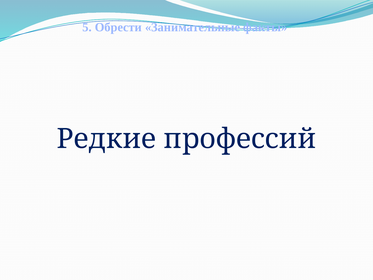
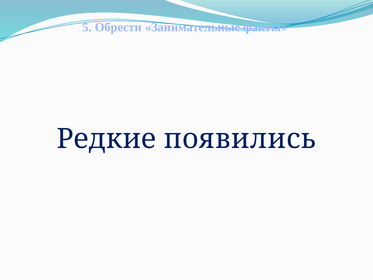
профессий: профессий -> появились
